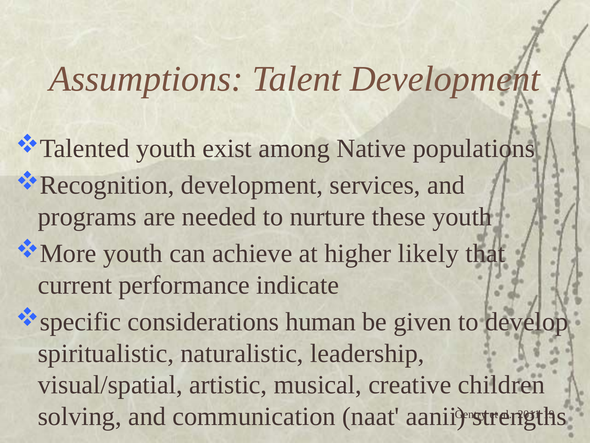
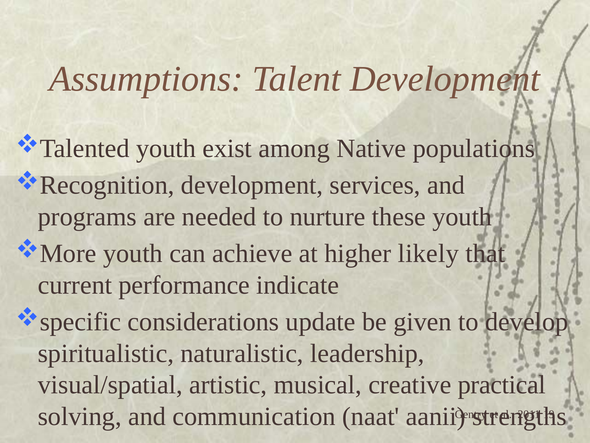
human: human -> update
children: children -> practical
